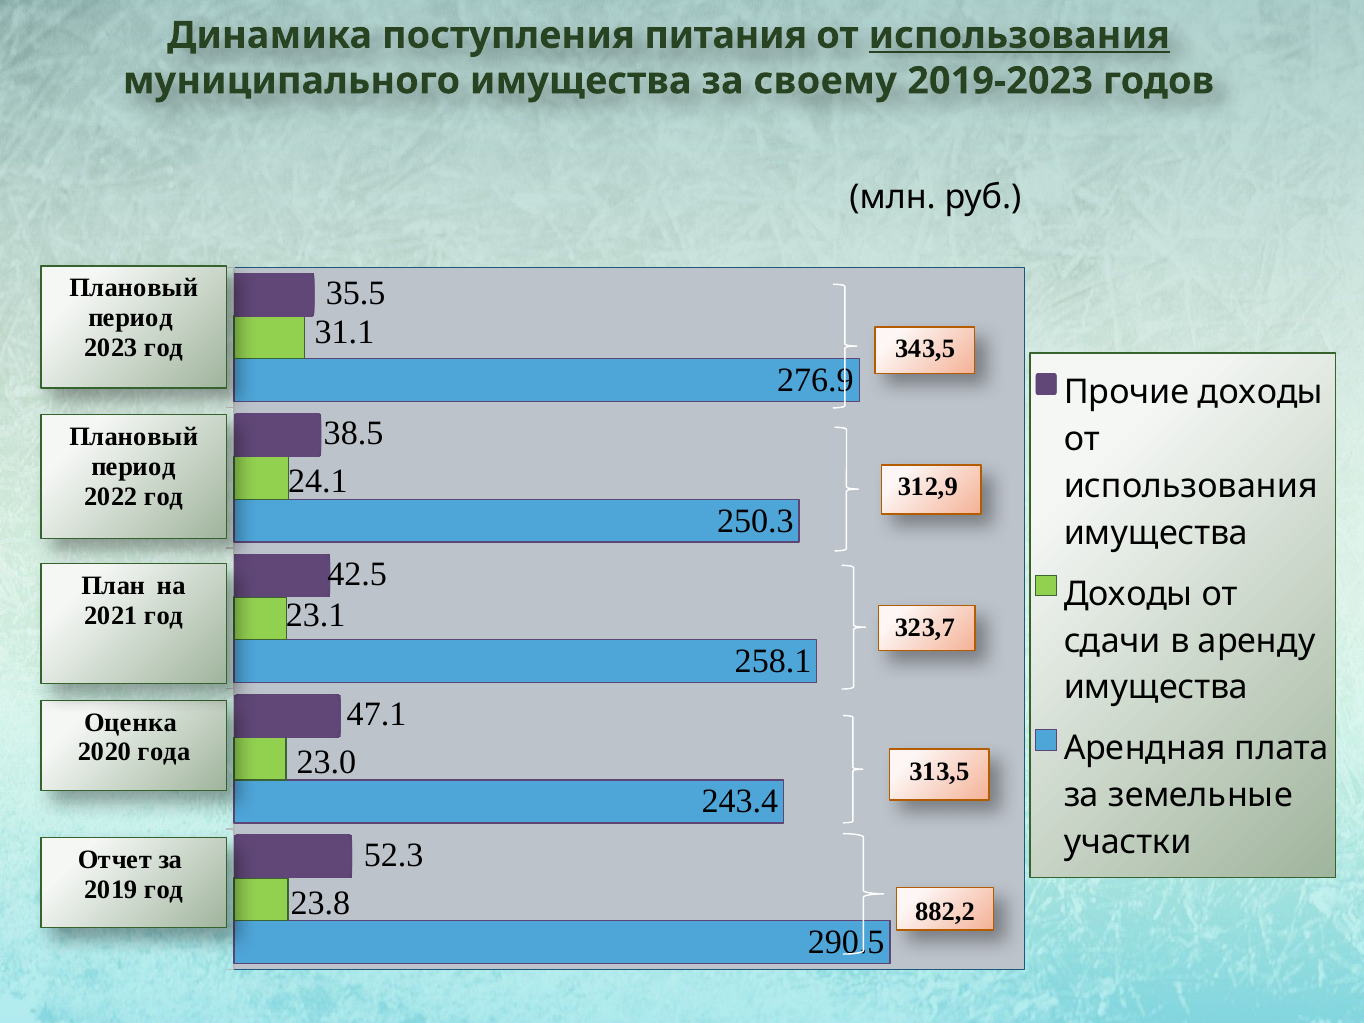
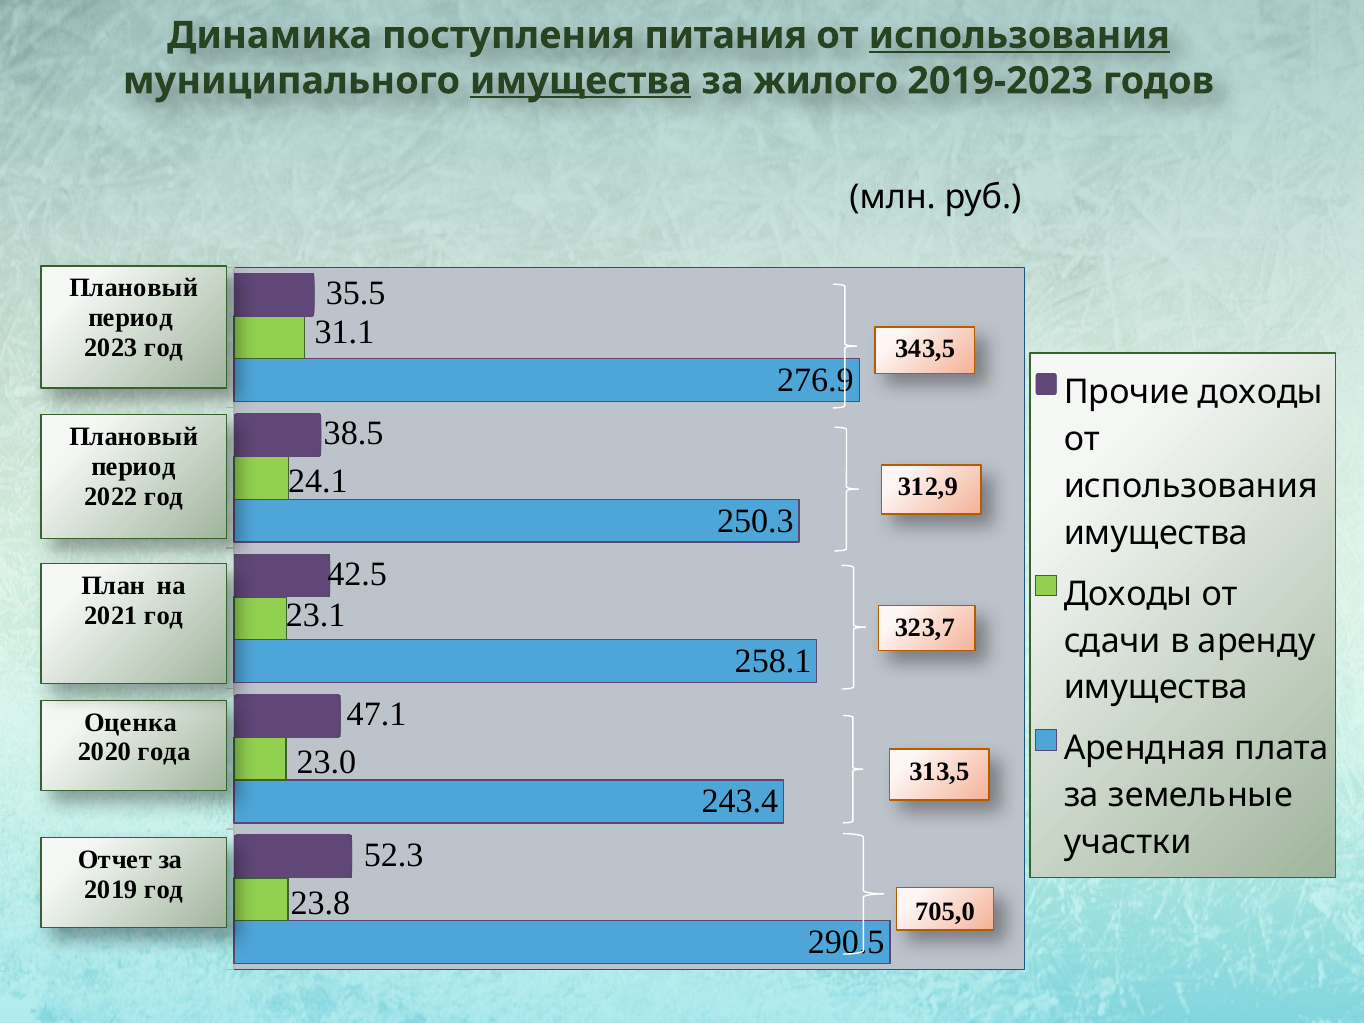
имущества at (581, 81) underline: none -> present
своему: своему -> жилого
882,2: 882,2 -> 705,0
